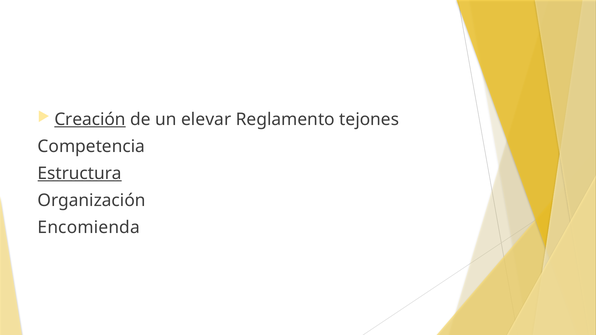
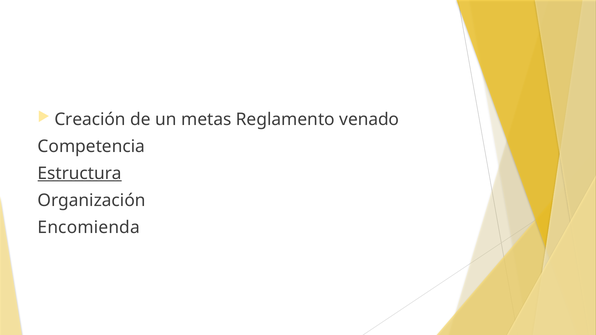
Creación underline: present -> none
elevar: elevar -> metas
tejones: tejones -> venado
